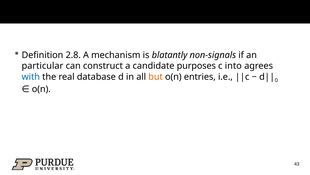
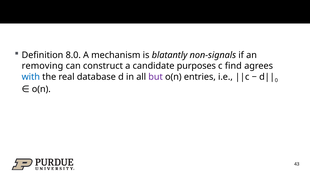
2.8: 2.8 -> 8.0
particular: particular -> removing
into: into -> find
but colour: orange -> purple
